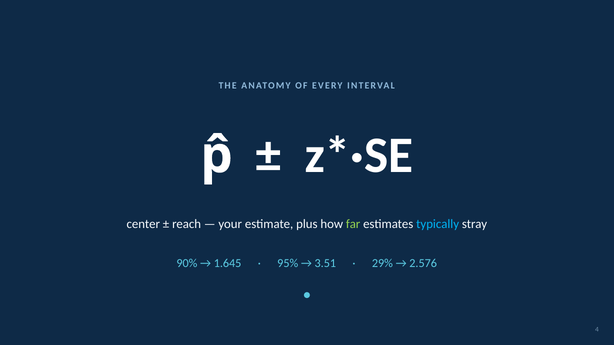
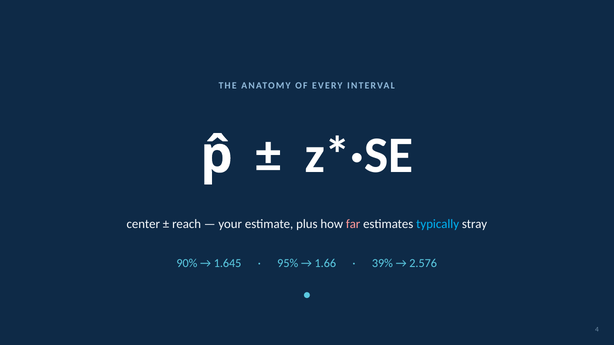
far colour: light green -> pink
3.51: 3.51 -> 1.66
29%: 29% -> 39%
